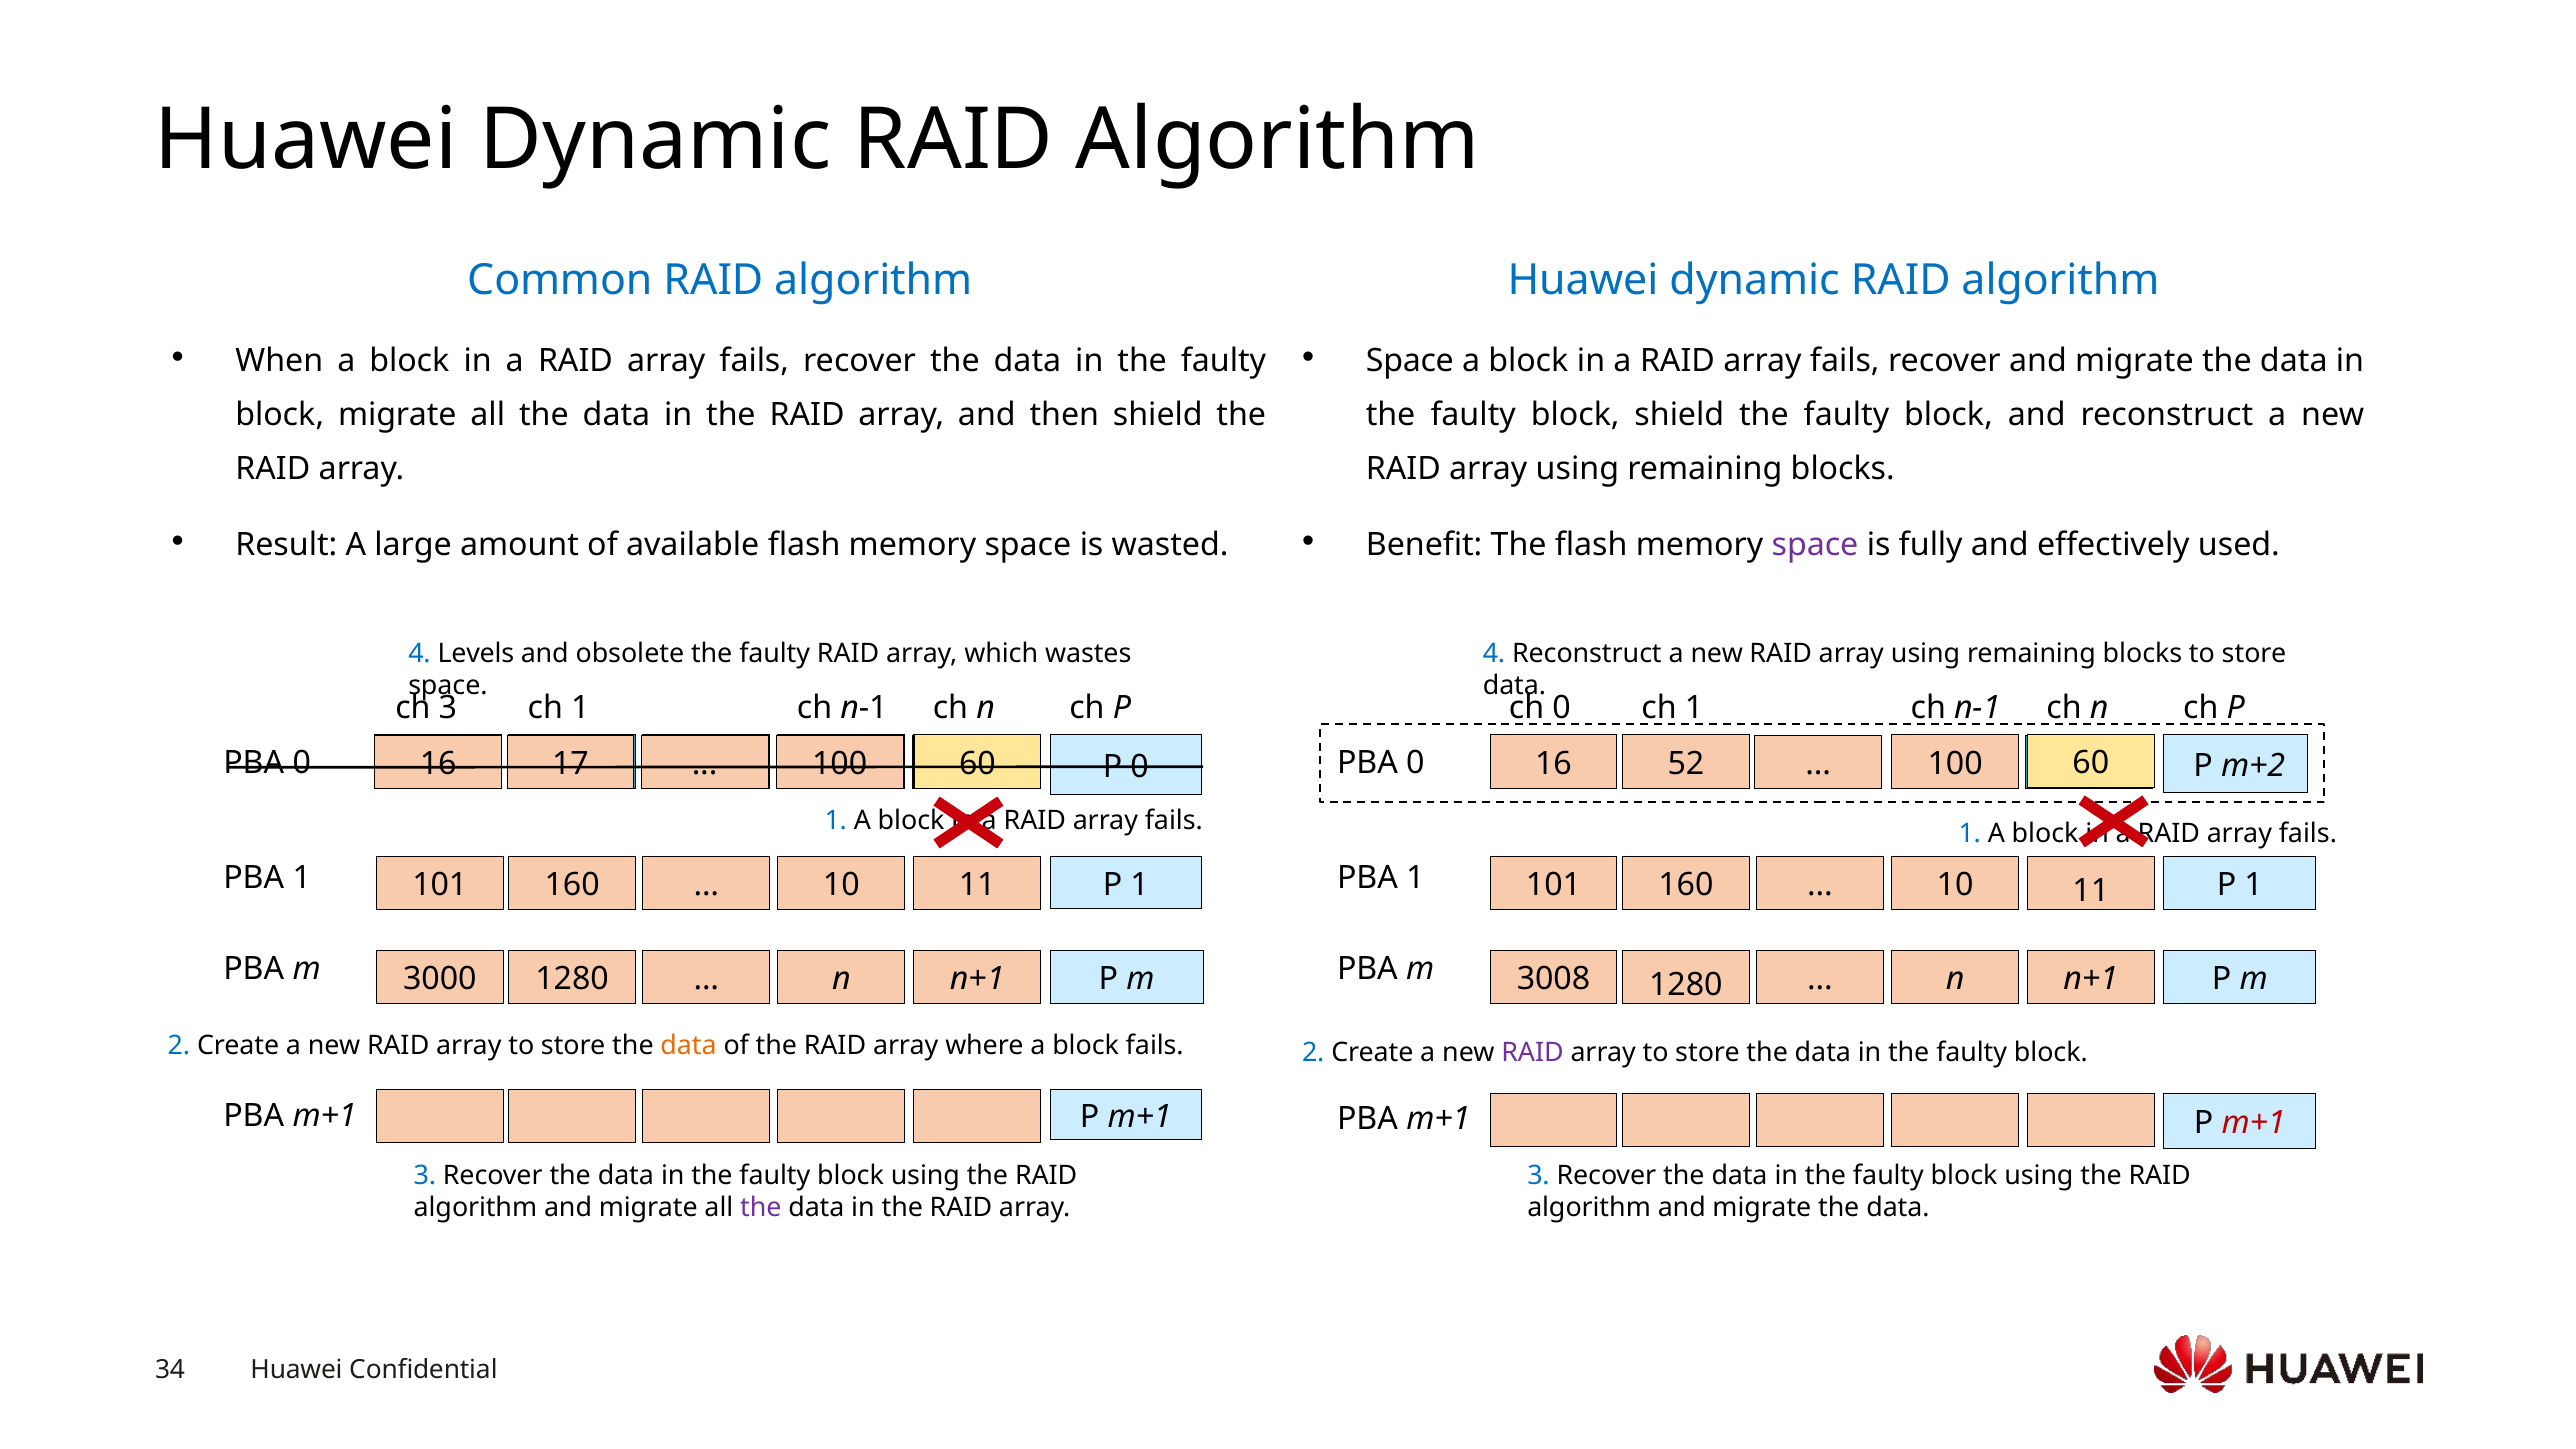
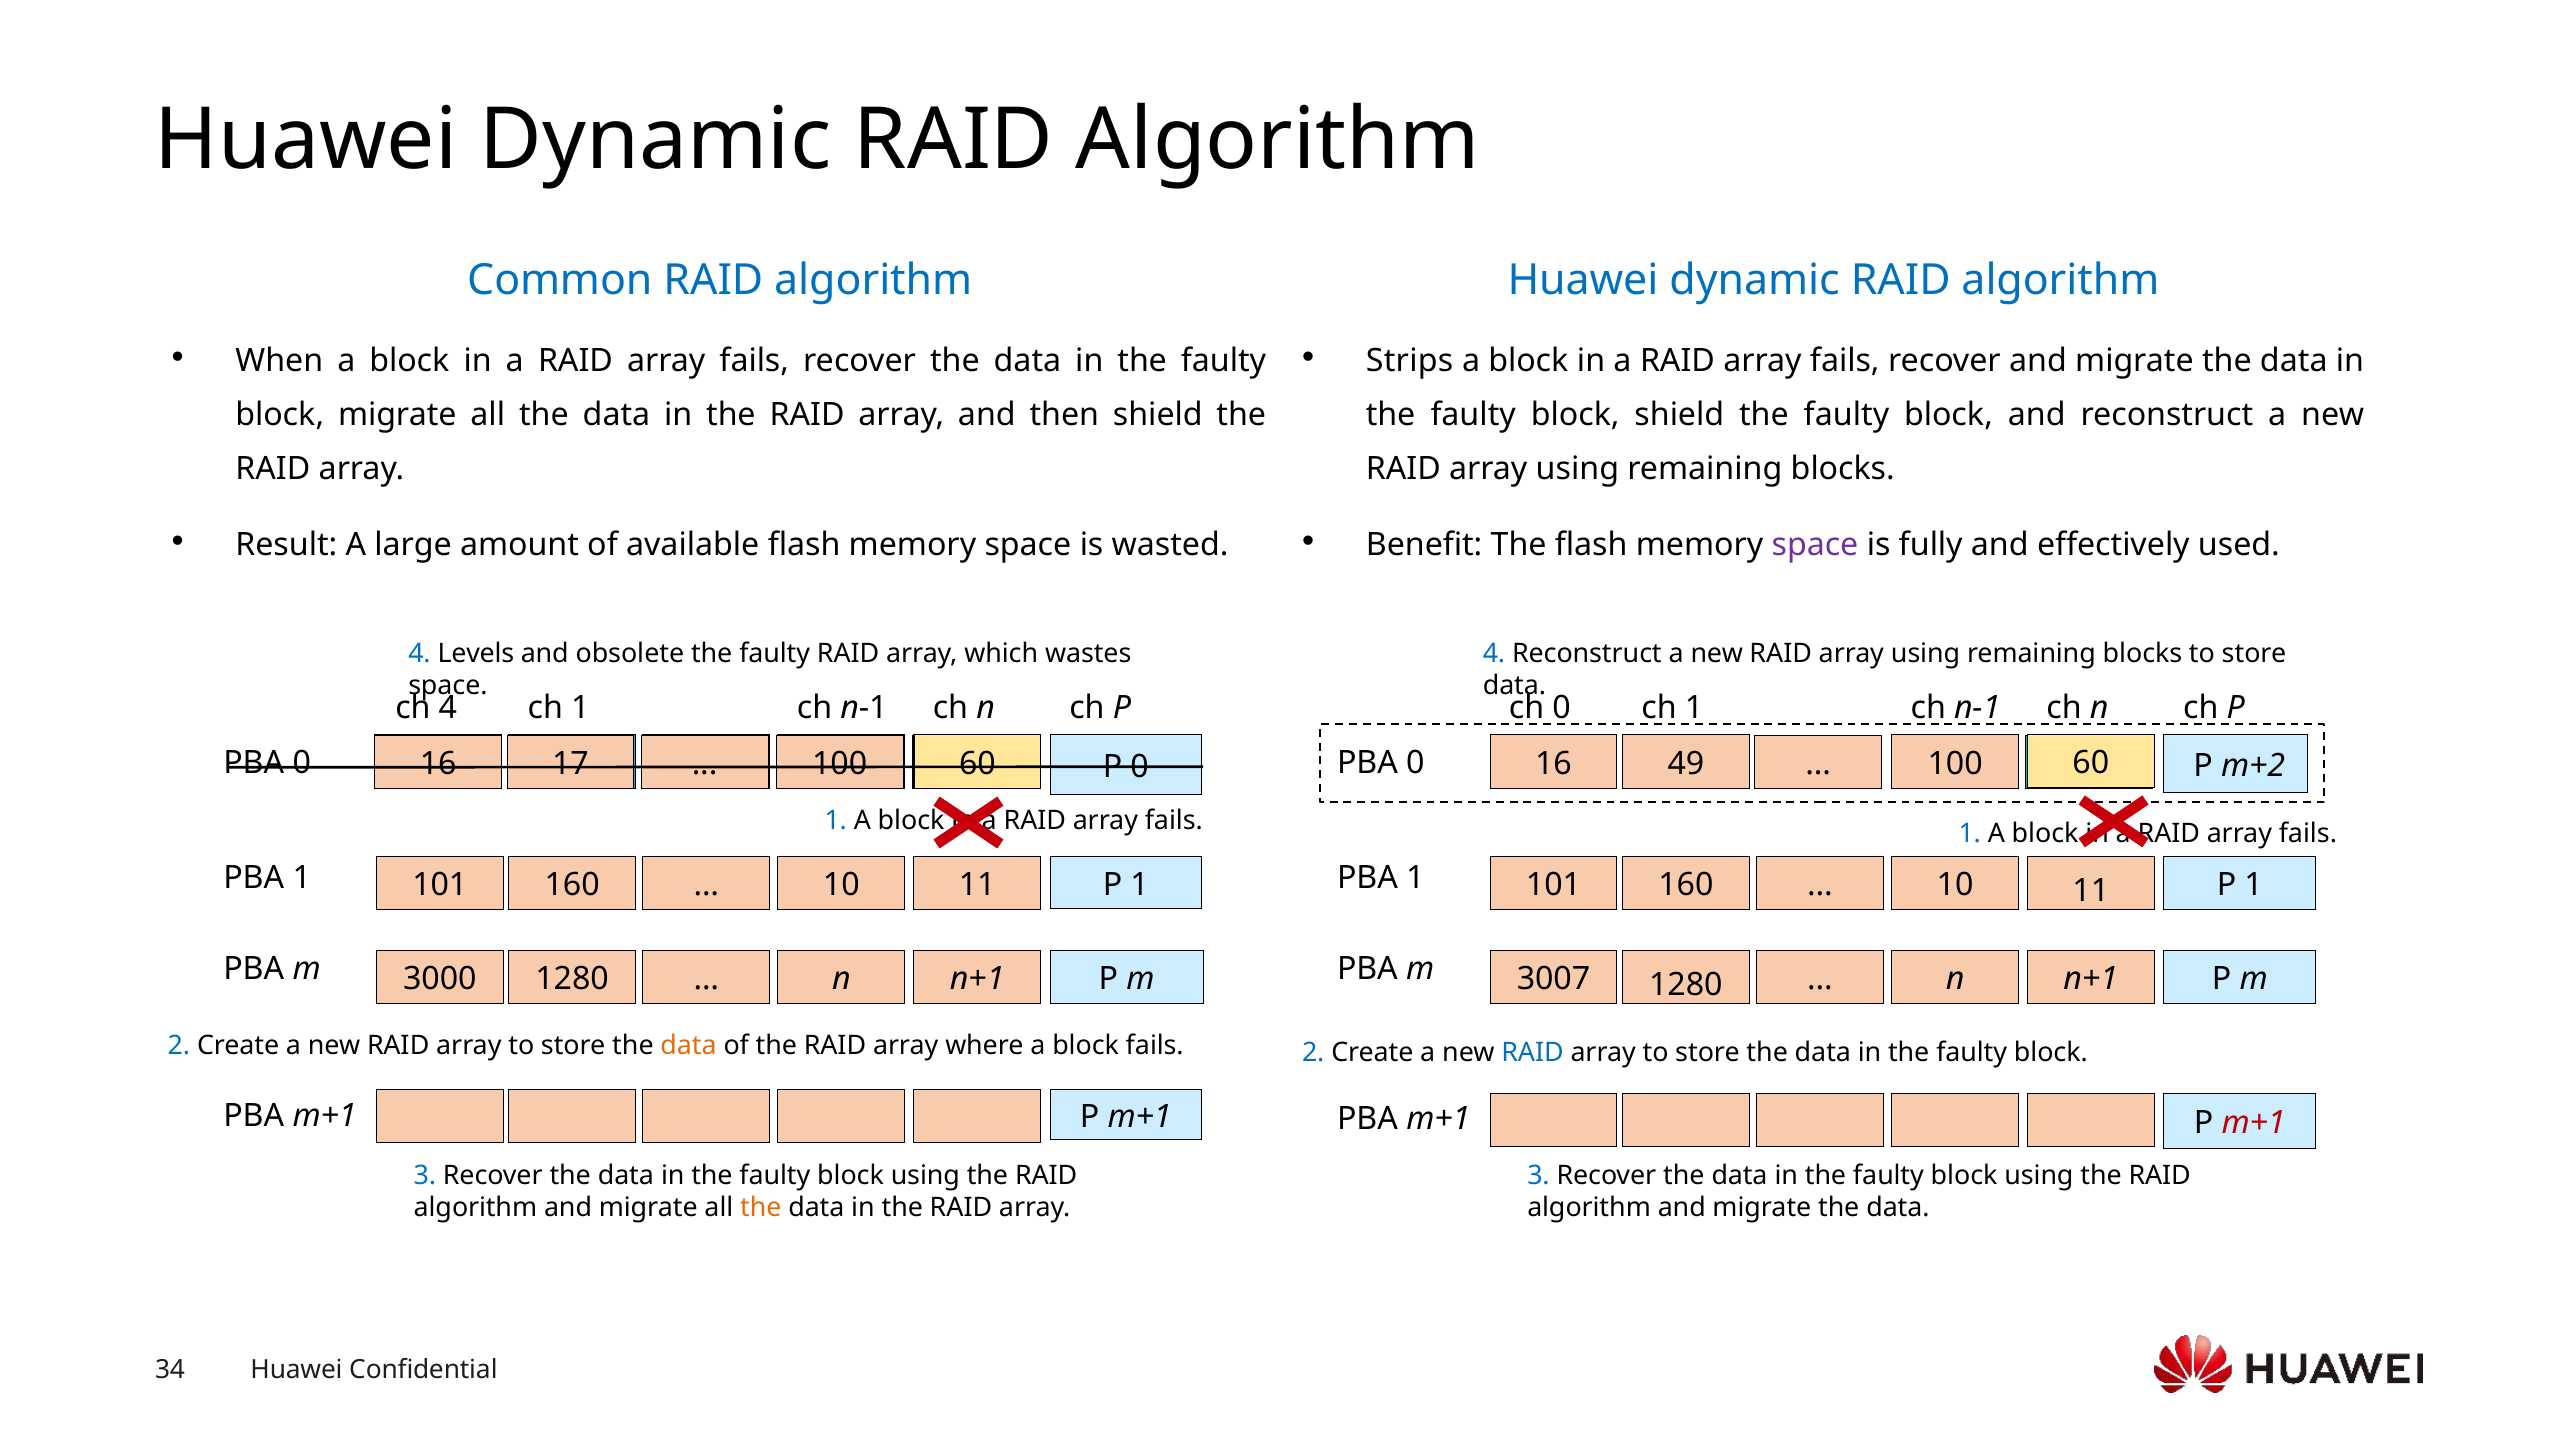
Space at (1410, 361): Space -> Strips
ch 3: 3 -> 4
52: 52 -> 49
3008: 3008 -> 3007
RAID at (1533, 1053) colour: purple -> blue
the at (761, 1208) colour: purple -> orange
